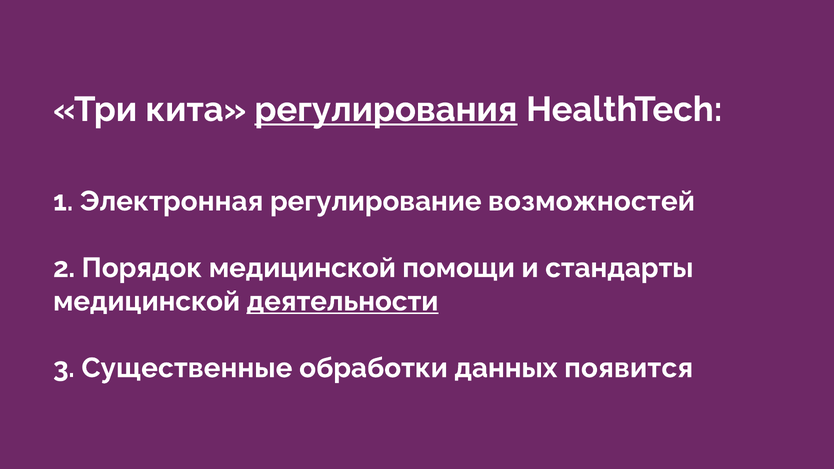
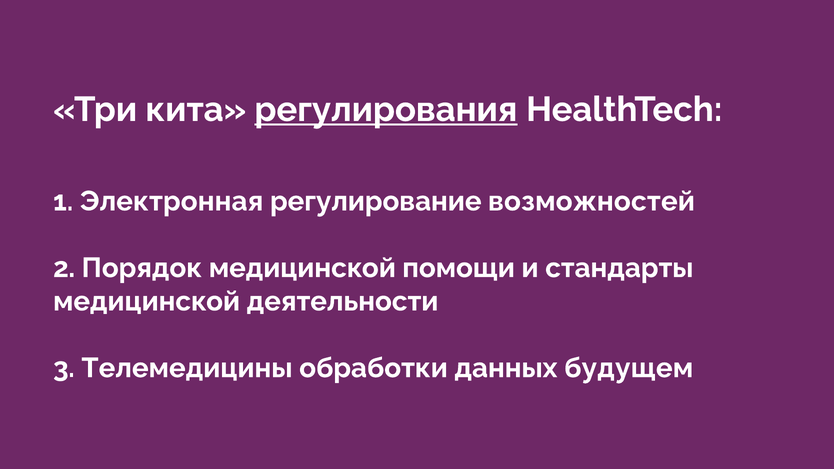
деятельности underline: present -> none
Существенные: Существенные -> Телемедицины
появится: появится -> будущем
